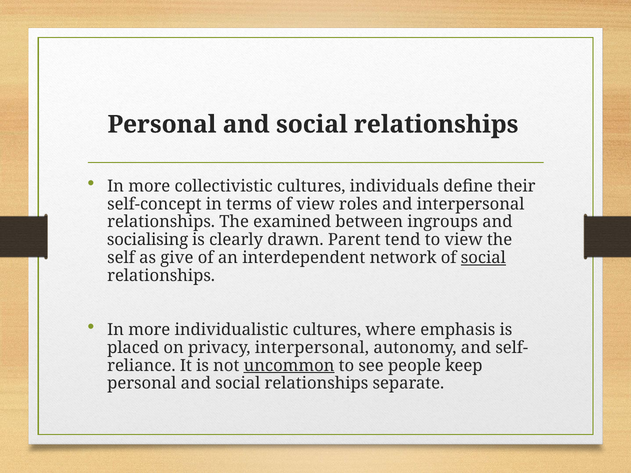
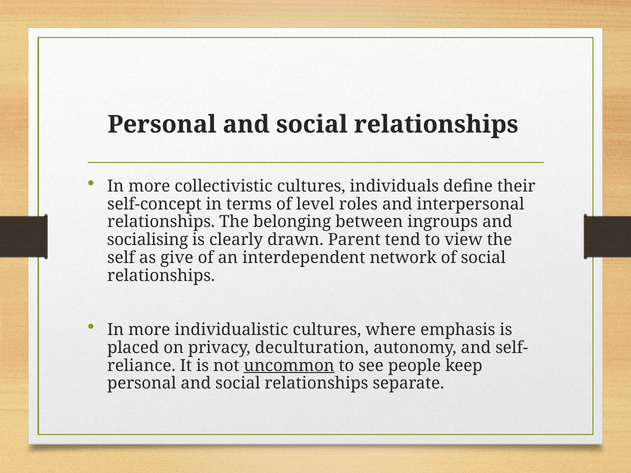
of view: view -> level
examined: examined -> belonging
social at (483, 258) underline: present -> none
privacy interpersonal: interpersonal -> deculturation
